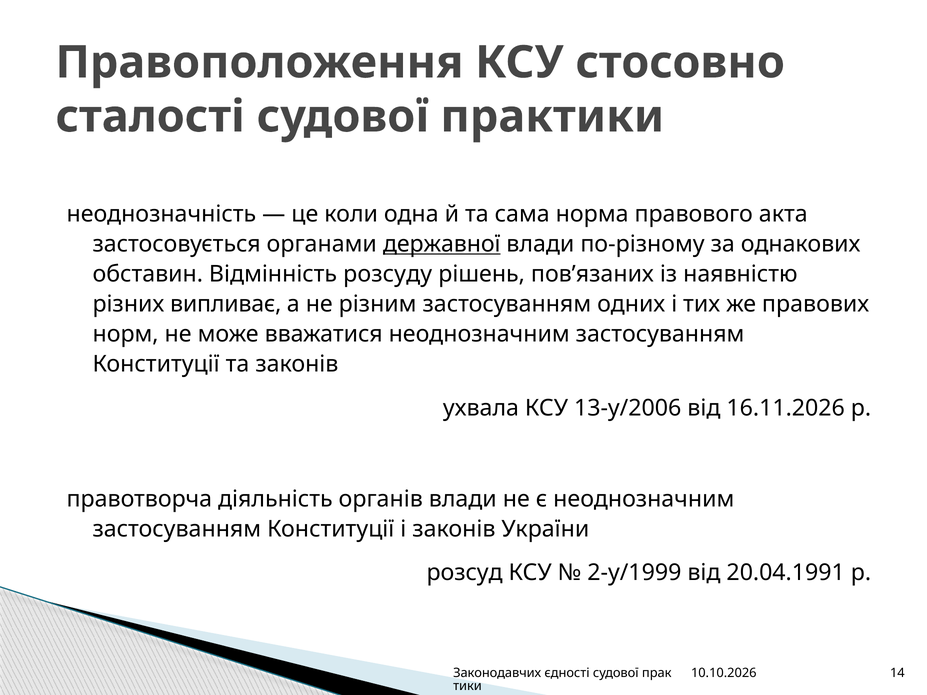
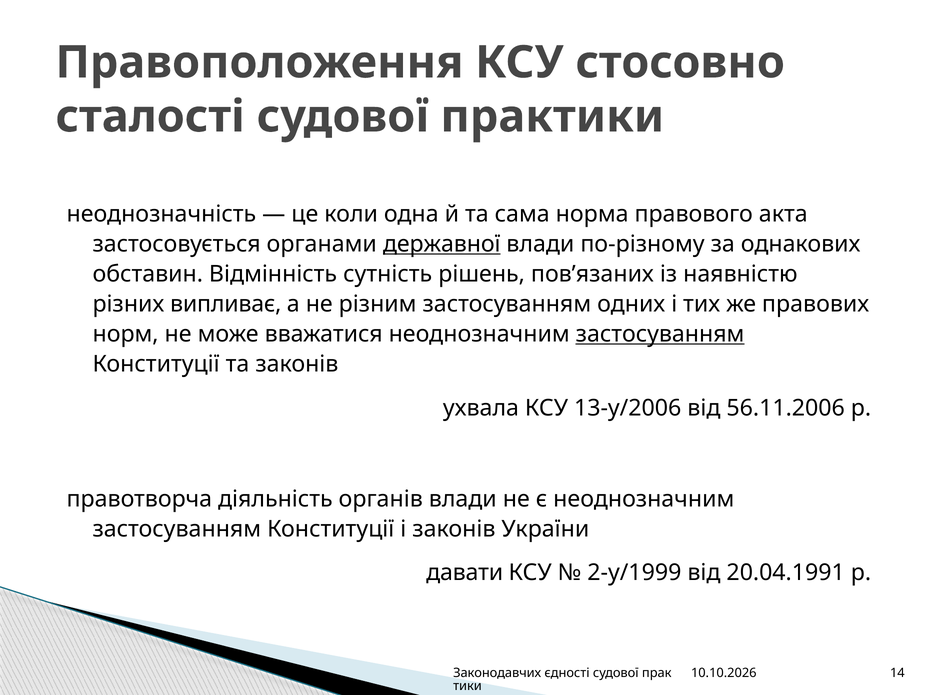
розсуду: розсуду -> сутність
застосуванням at (660, 334) underline: none -> present
16.11.2026: 16.11.2026 -> 56.11.2006
розсуд: розсуд -> давати
